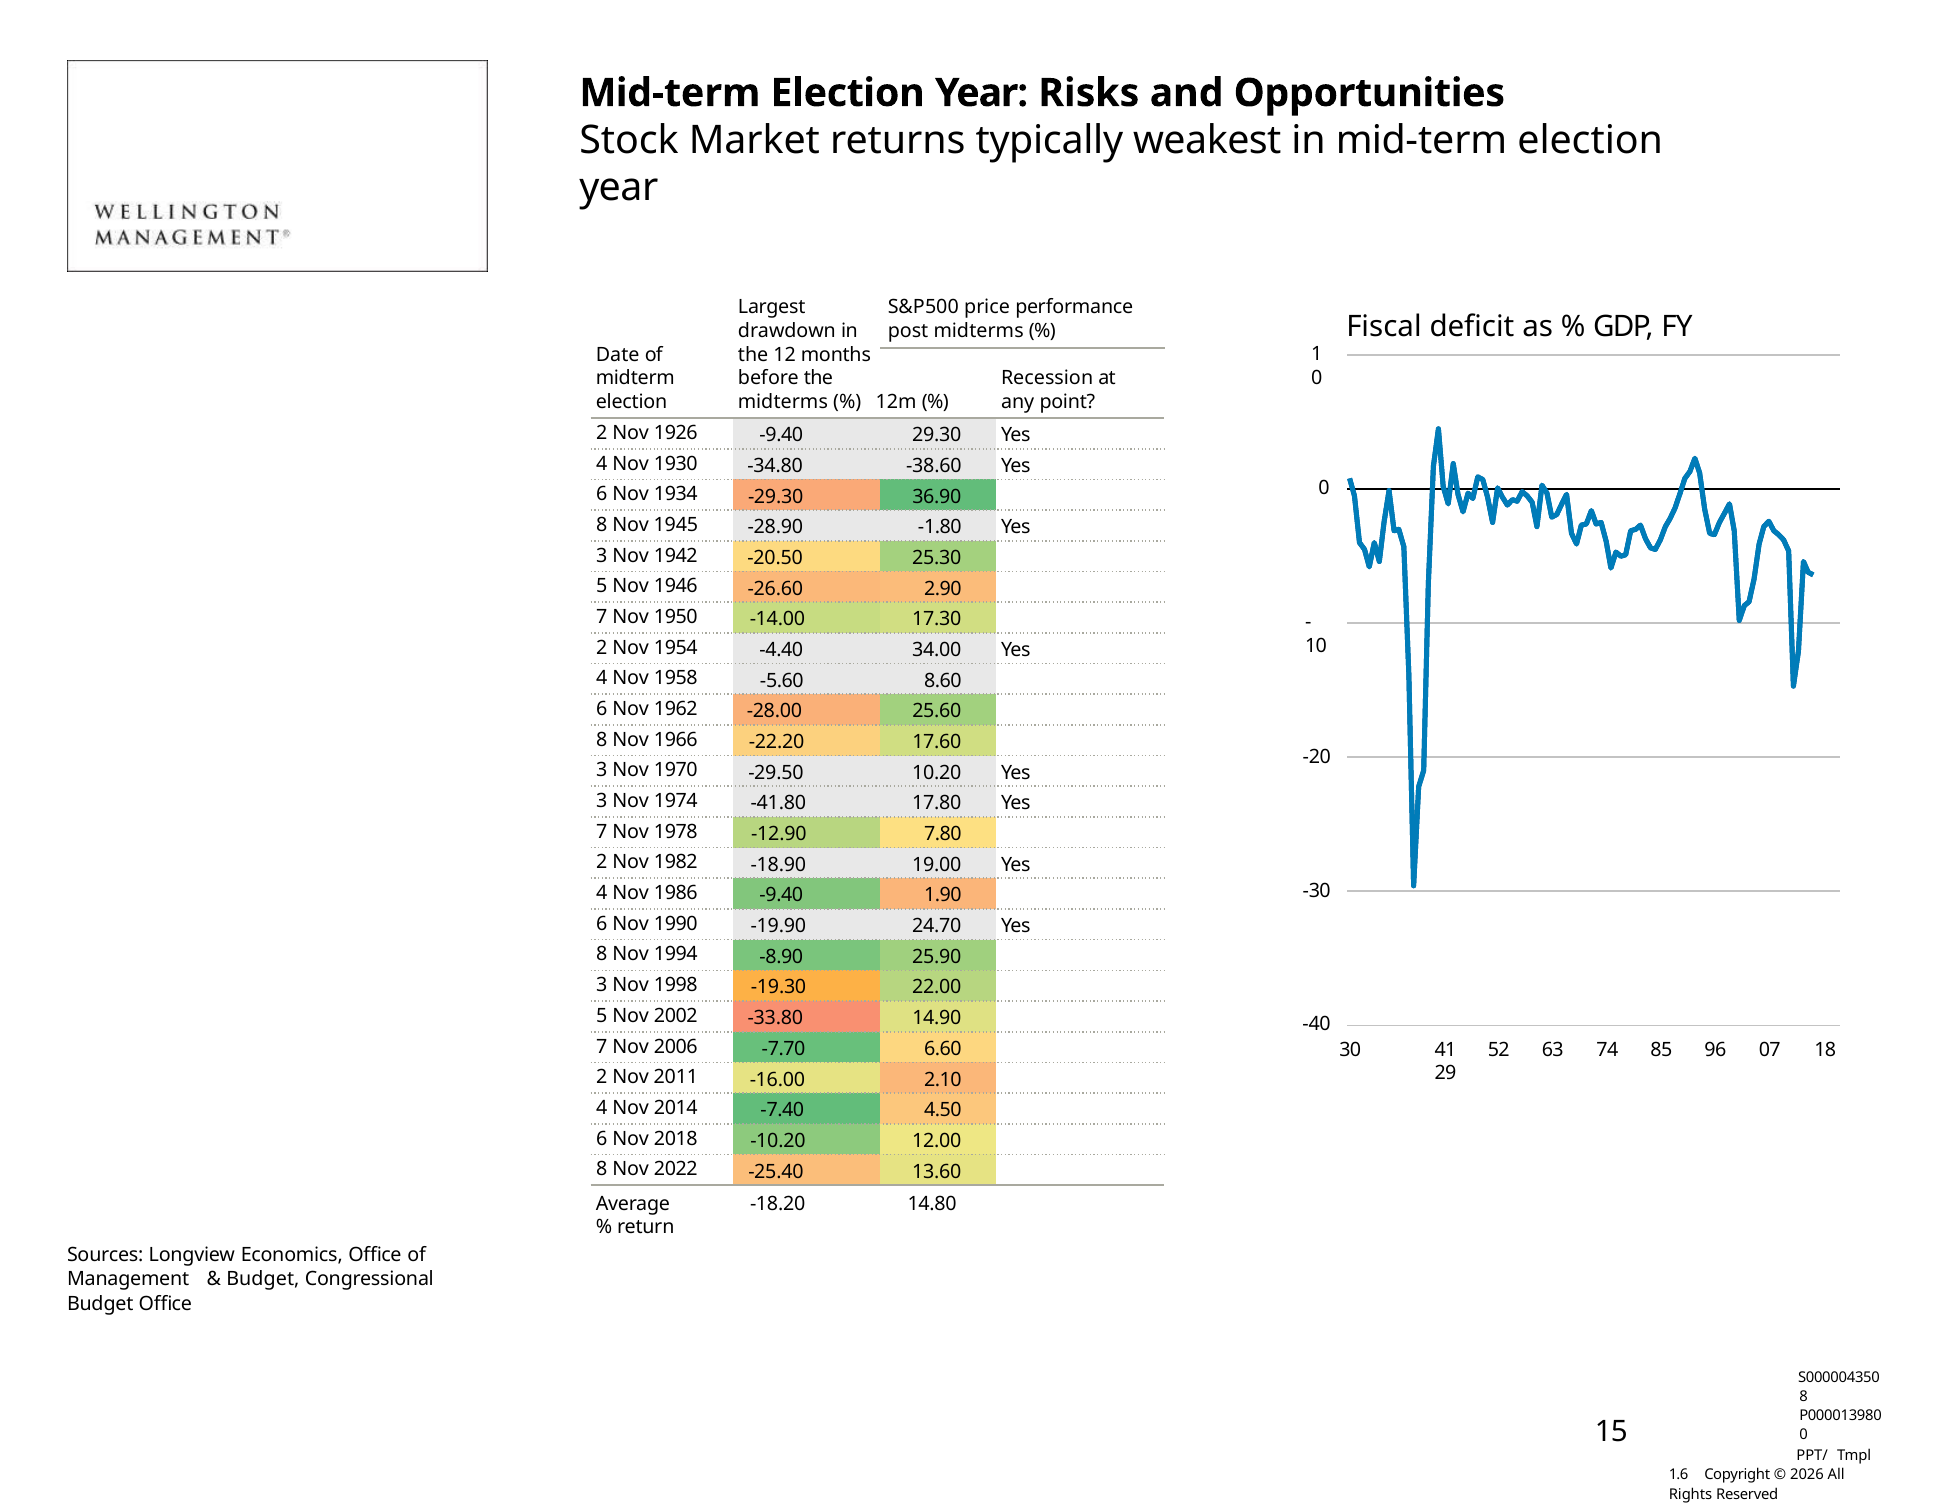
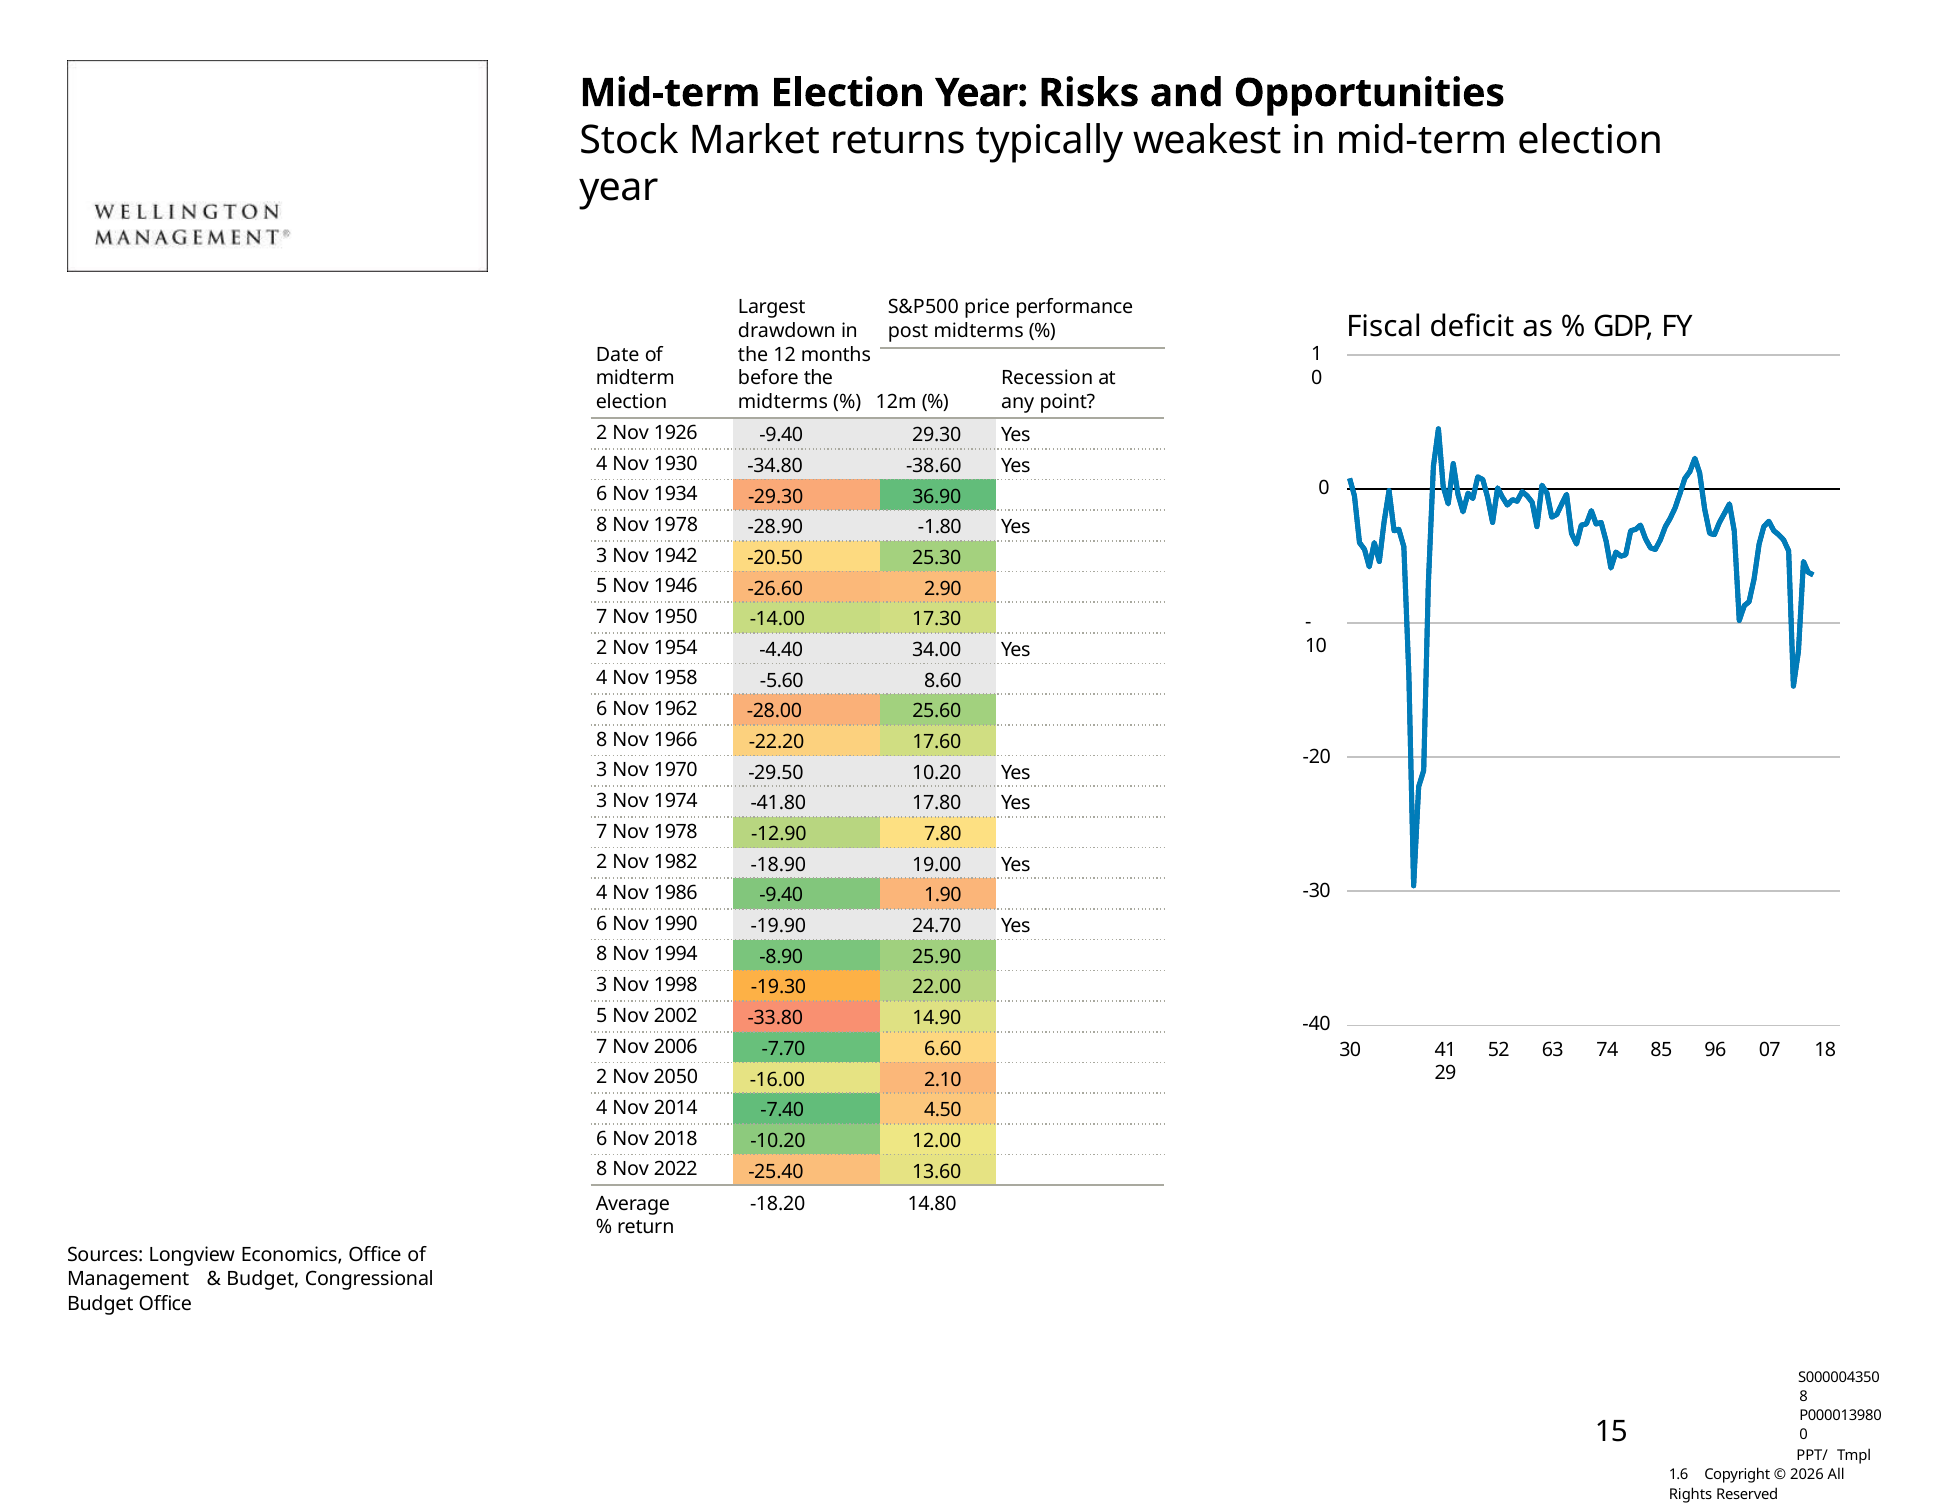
8 Nov 1945: 1945 -> 1978
2011: 2011 -> 2050
